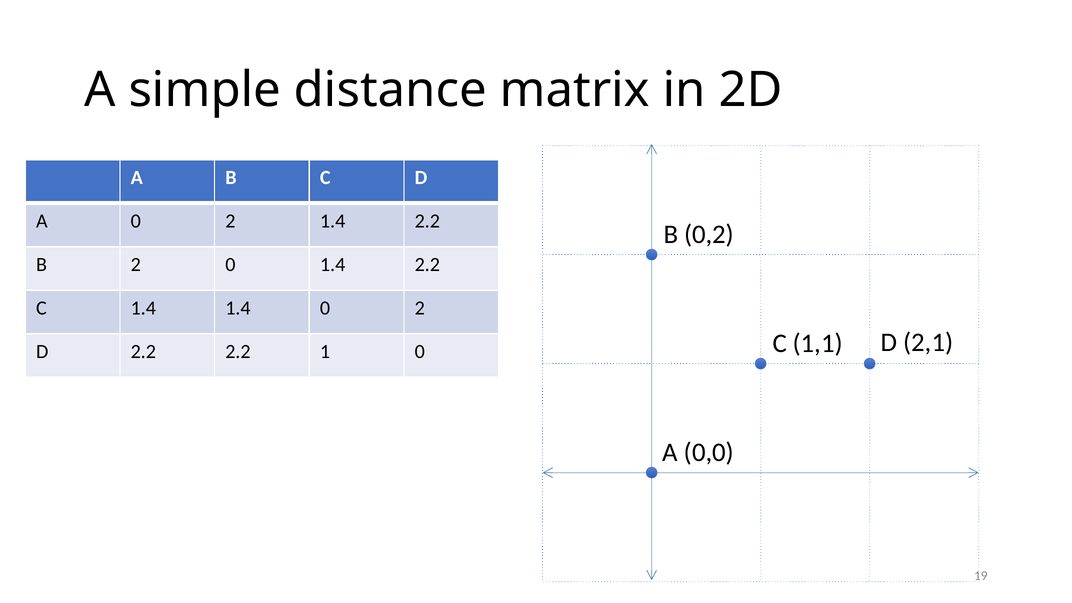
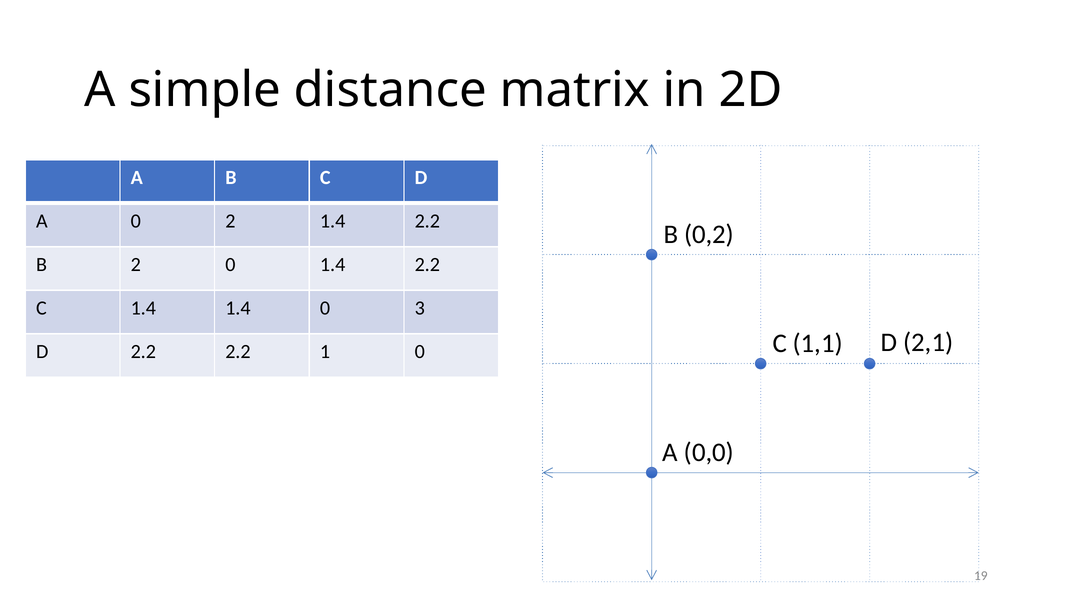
1.4 0 2: 2 -> 3
